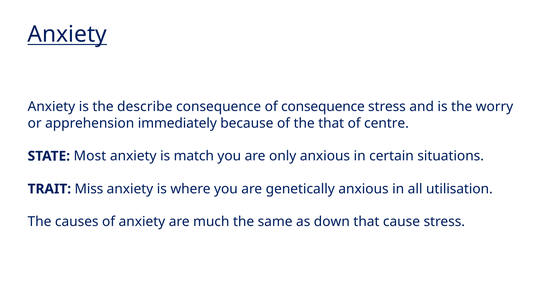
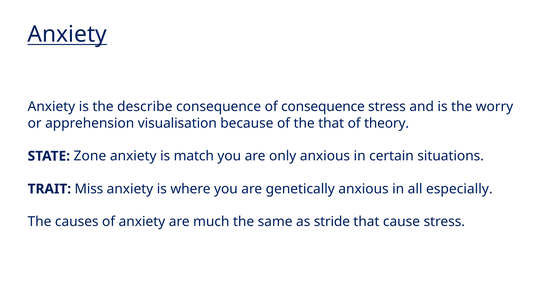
immediately: immediately -> visualisation
centre: centre -> theory
Most: Most -> Zone
utilisation: utilisation -> especially
down: down -> stride
